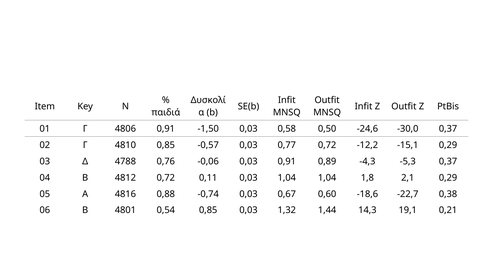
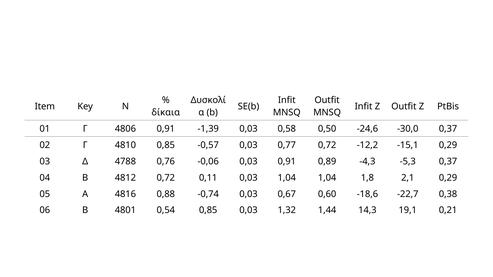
παιδιά: παιδιά -> δίκαια
-1,50: -1,50 -> -1,39
